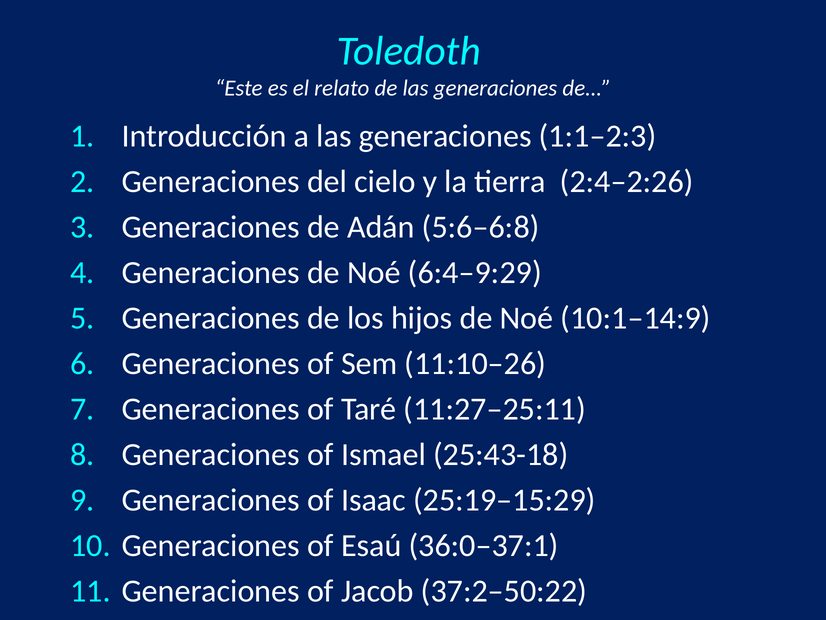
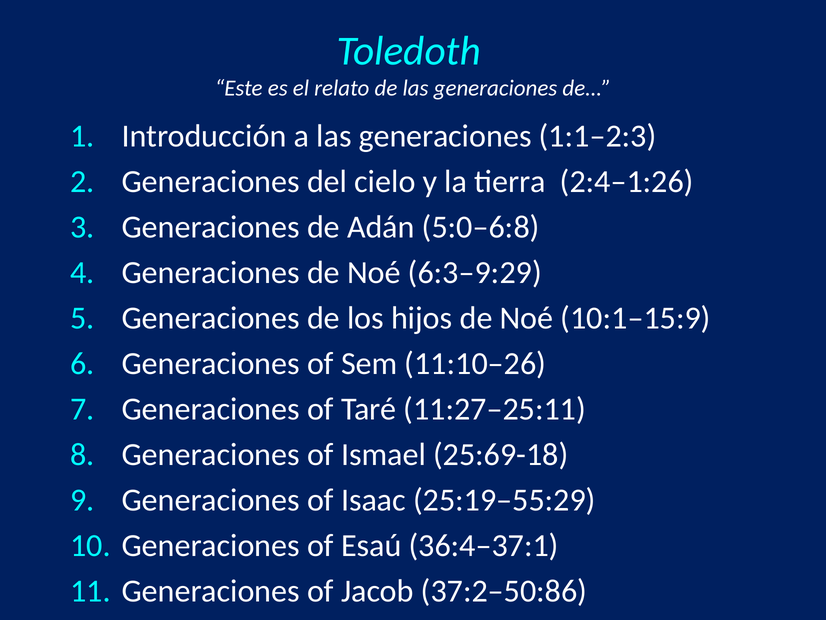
2:4–2:26: 2:4–2:26 -> 2:4–1:26
5:6–6:8: 5:6–6:8 -> 5:0–6:8
6:4–9:29: 6:4–9:29 -> 6:3–9:29
10:1–14:9: 10:1–14:9 -> 10:1–15:9
25:43-18: 25:43-18 -> 25:69-18
25:19–15:29: 25:19–15:29 -> 25:19–55:29
36:0–37:1: 36:0–37:1 -> 36:4–37:1
37:2–50:22: 37:2–50:22 -> 37:2–50:86
